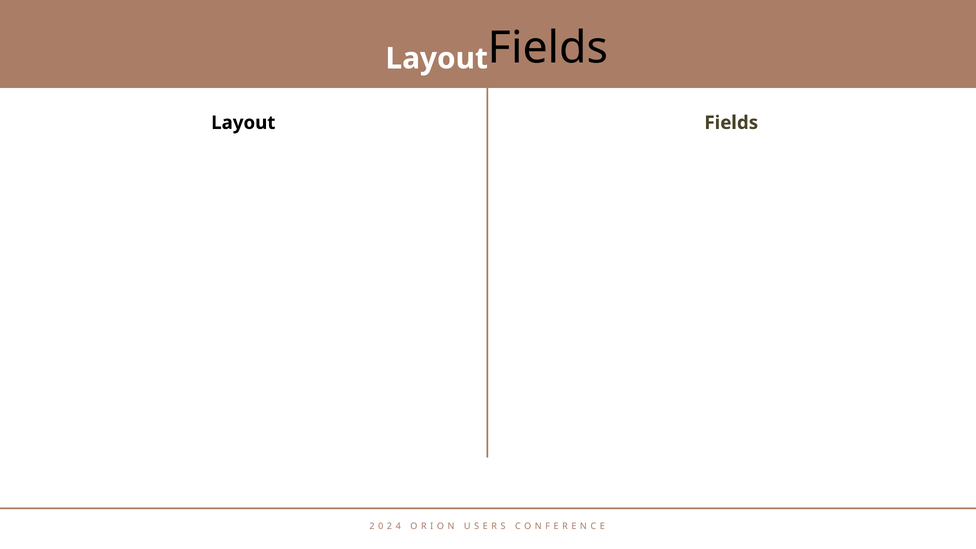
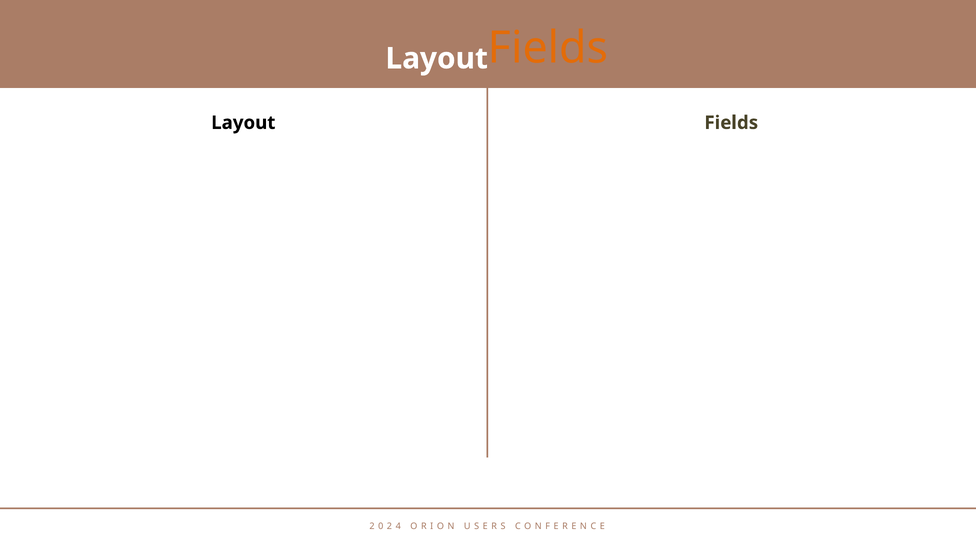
Fields at (548, 48) colour: black -> orange
